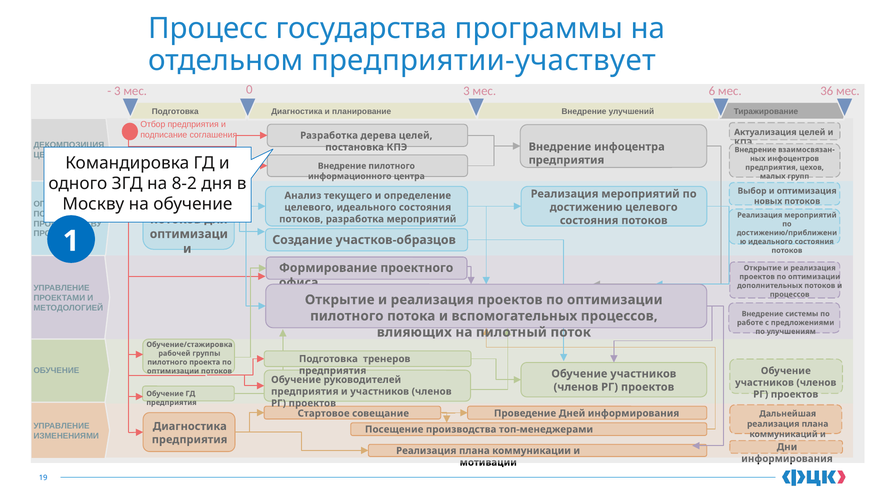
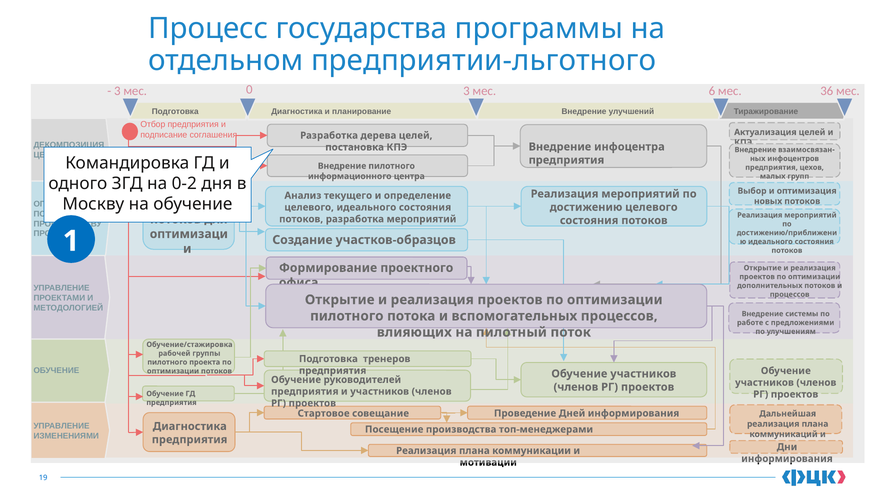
предприятии-участвует: предприятии-участвует -> предприятии-льготного
8-2: 8-2 -> 0-2
